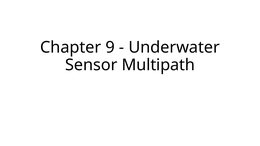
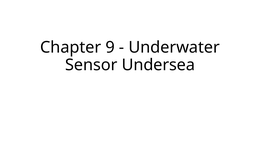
Multipath: Multipath -> Undersea
